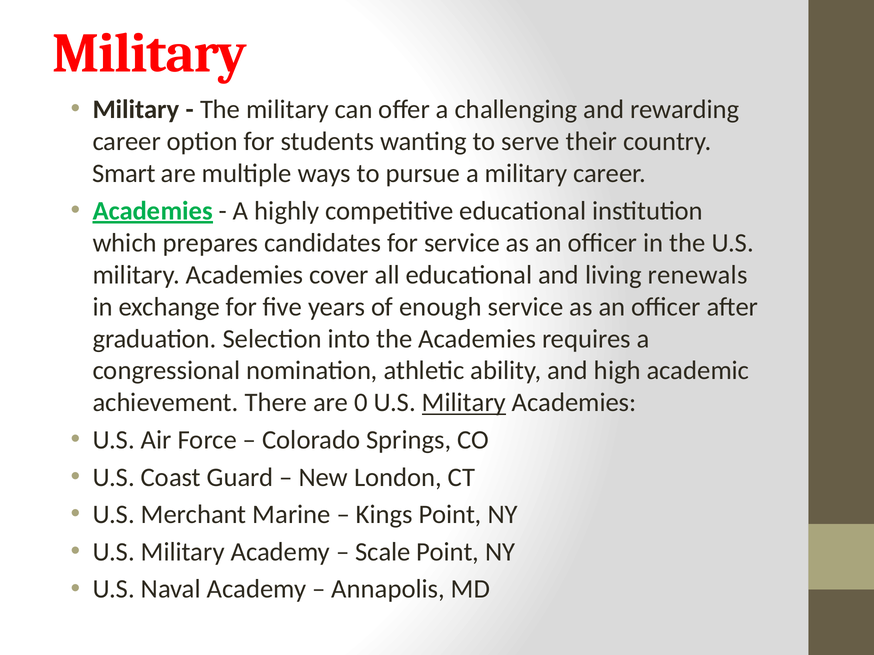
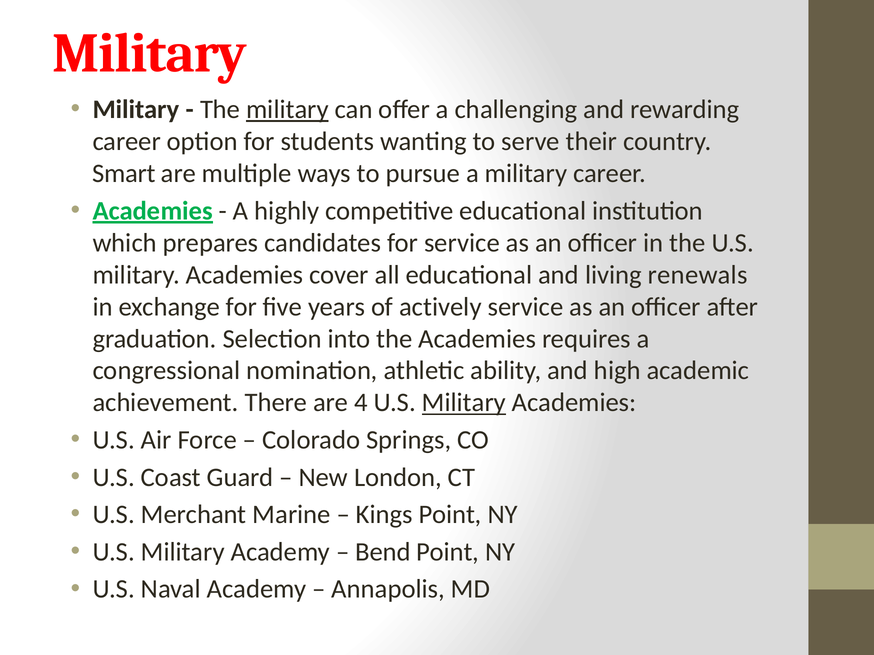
military at (287, 110) underline: none -> present
enough: enough -> actively
0: 0 -> 4
Scale: Scale -> Bend
